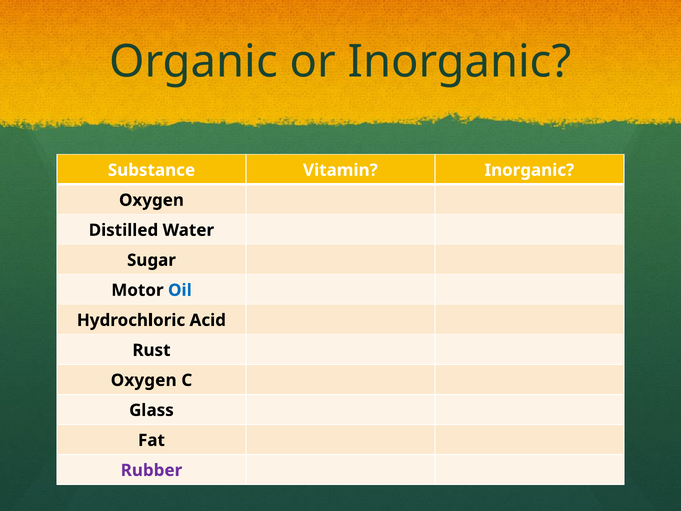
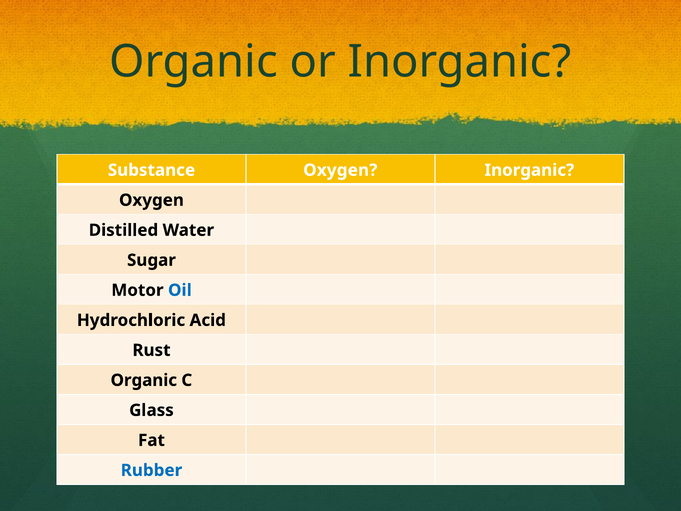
Substance Vitamin: Vitamin -> Oxygen
Oxygen at (144, 380): Oxygen -> Organic
Rubber colour: purple -> blue
